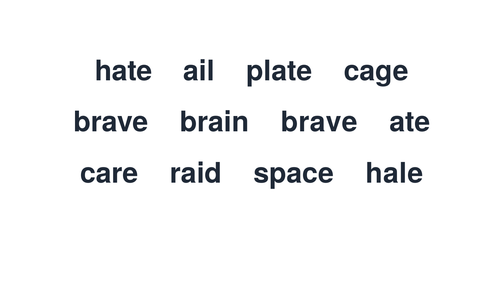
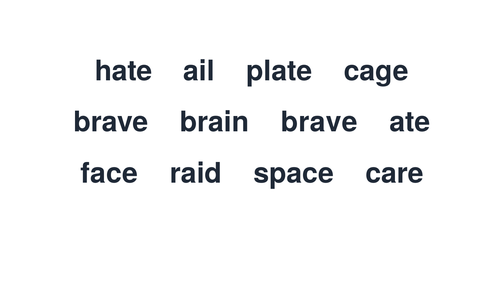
care: care -> face
hale: hale -> care
